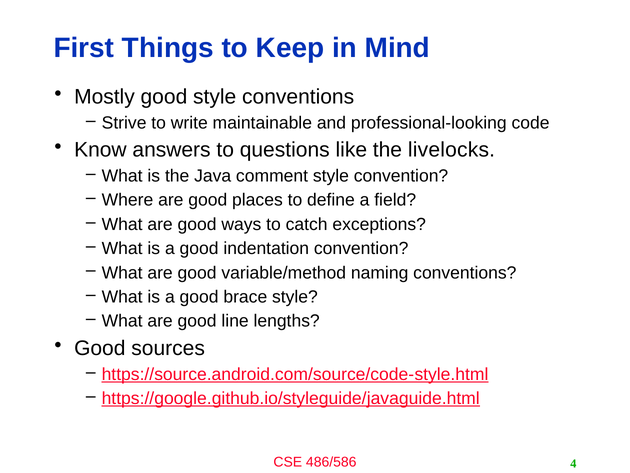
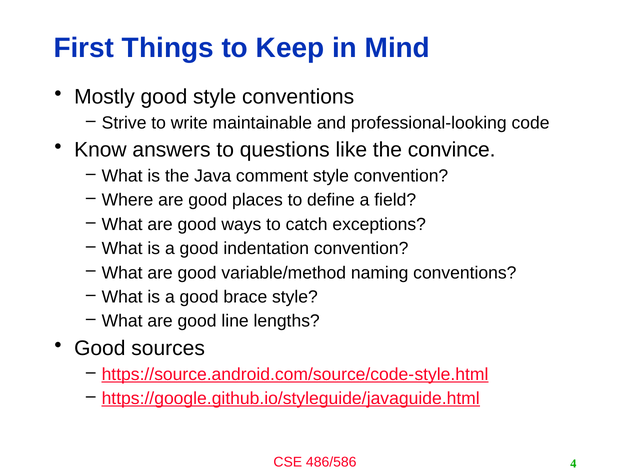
livelocks: livelocks -> convince
